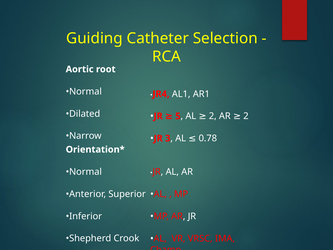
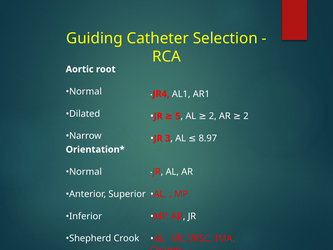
0.78: 0.78 -> 8.97
